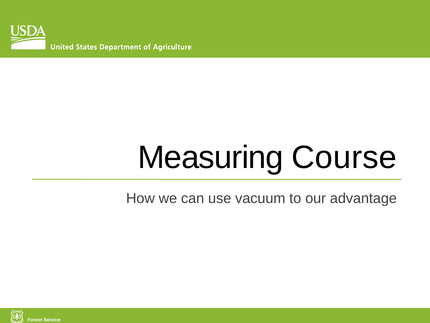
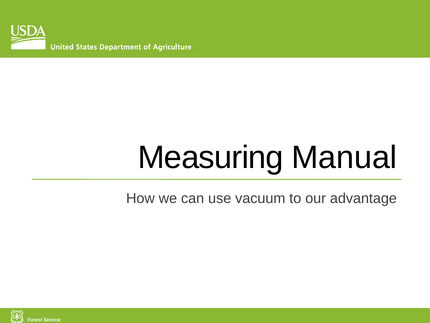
Course: Course -> Manual
